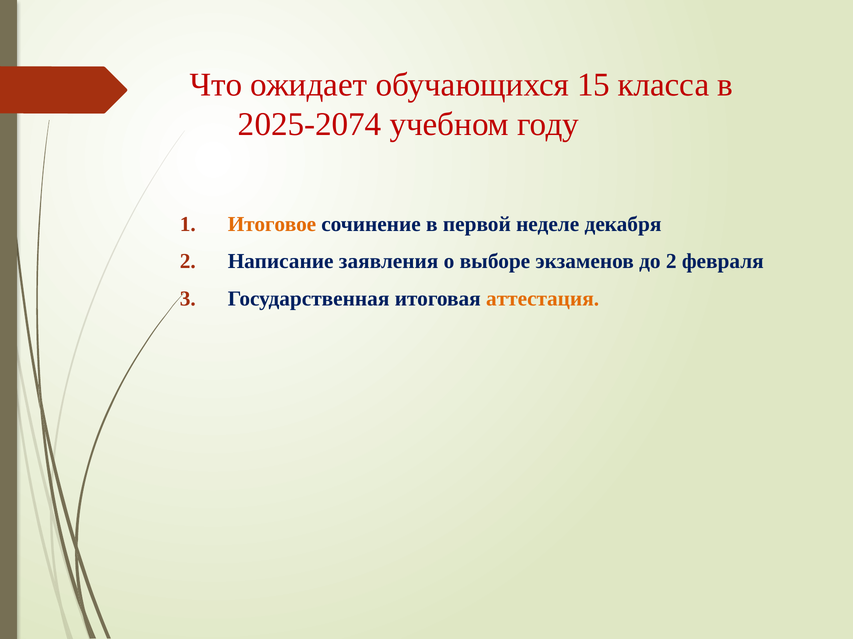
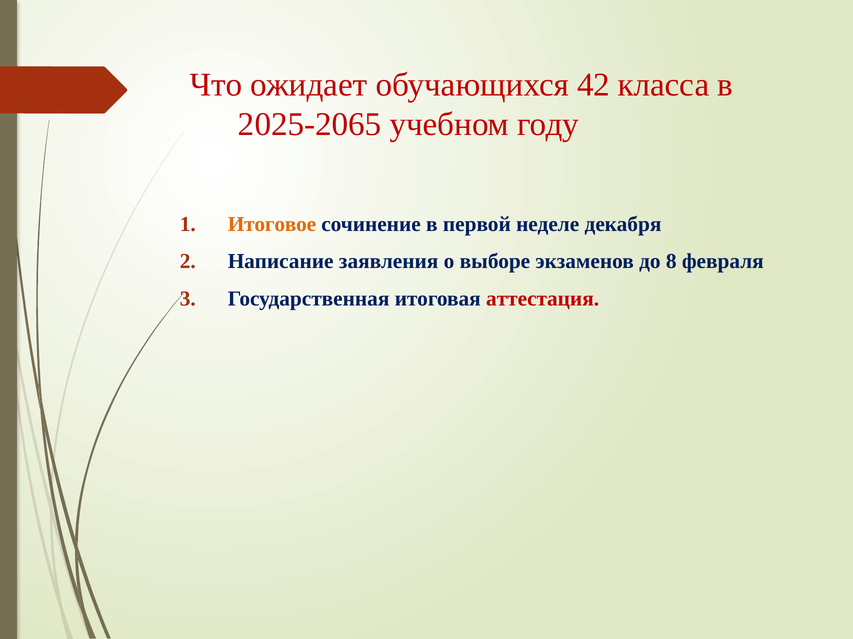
15: 15 -> 42
2025-2074: 2025-2074 -> 2025-2065
до 2: 2 -> 8
аттестация colour: orange -> red
